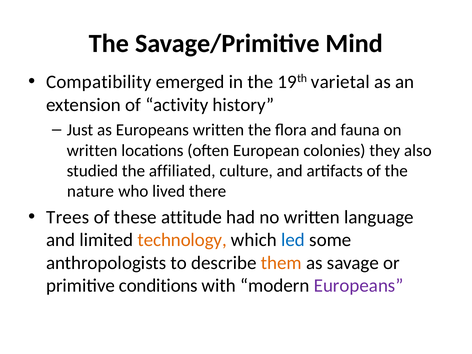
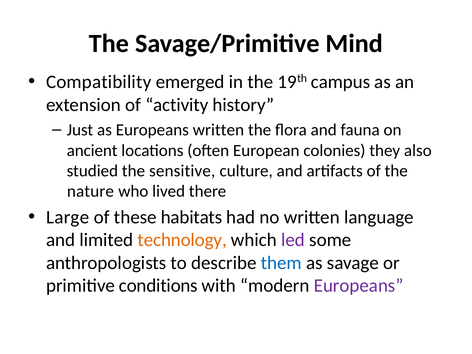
varietal: varietal -> campus
written at (92, 150): written -> ancient
affiliated: affiliated -> sensitive
Trees: Trees -> Large
attitude: attitude -> habitats
led colour: blue -> purple
them colour: orange -> blue
